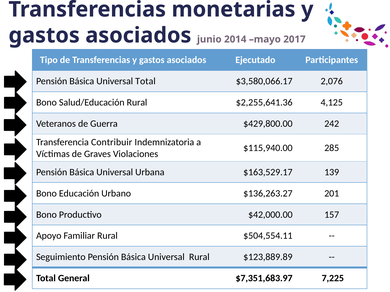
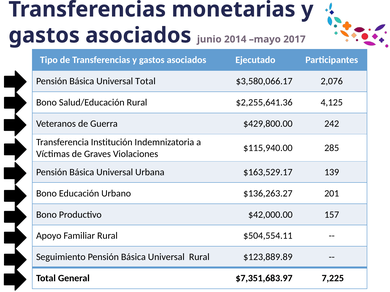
Contribuir: Contribuir -> Institución
